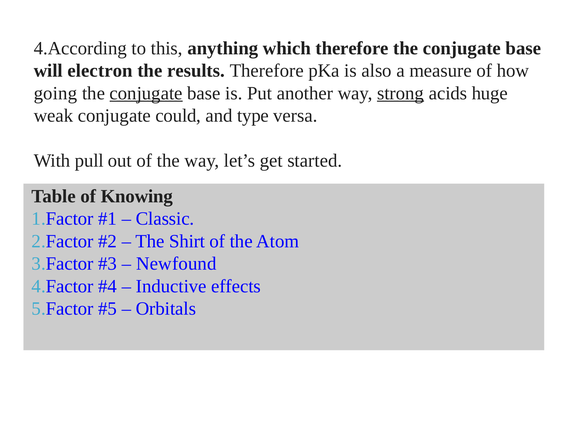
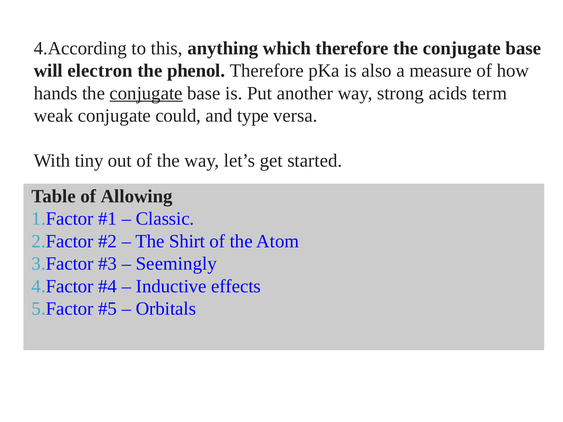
results: results -> phenol
going: going -> hands
strong underline: present -> none
huge: huge -> term
pull: pull -> tiny
Knowing: Knowing -> Allowing
Newfound: Newfound -> Seemingly
